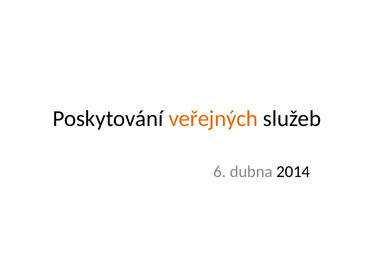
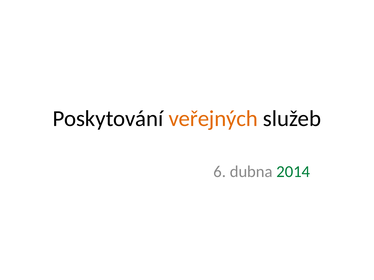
2014 colour: black -> green
